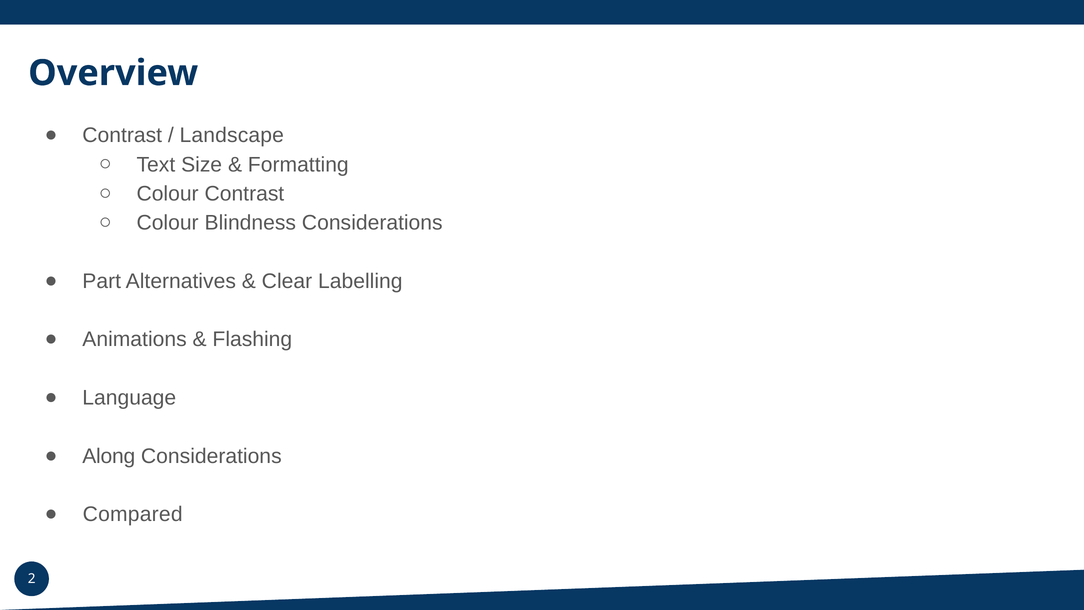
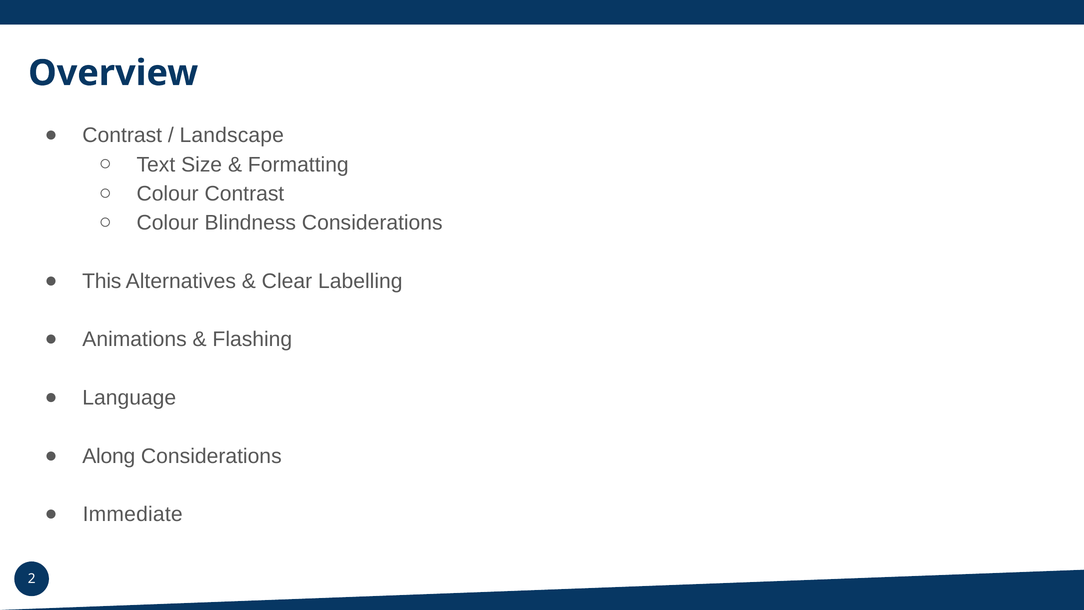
Part: Part -> This
Compared: Compared -> Immediate
